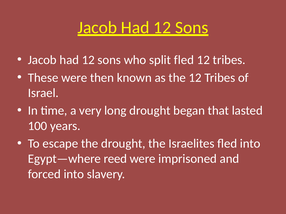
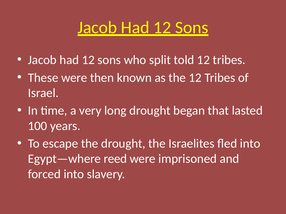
split fled: fled -> told
